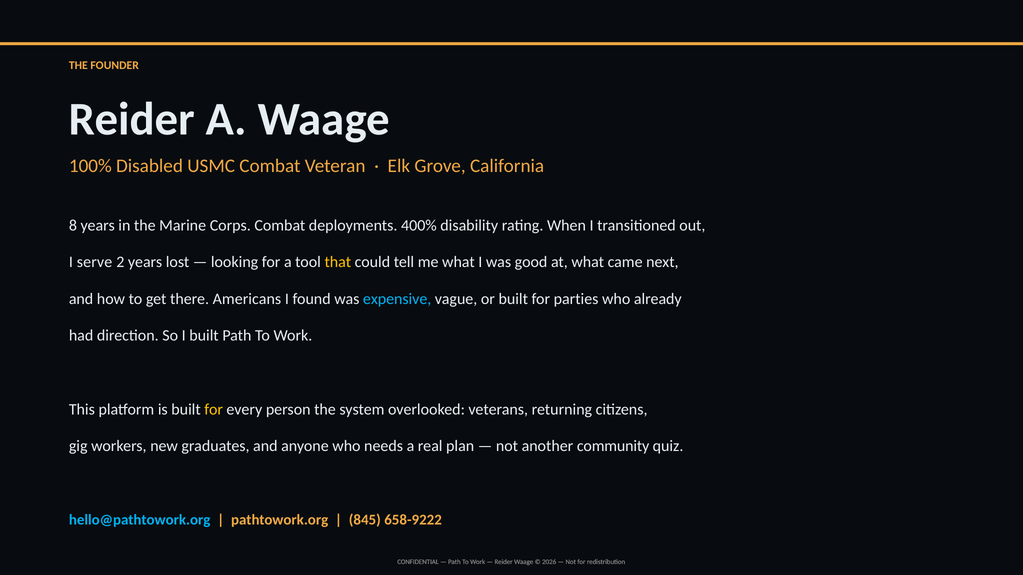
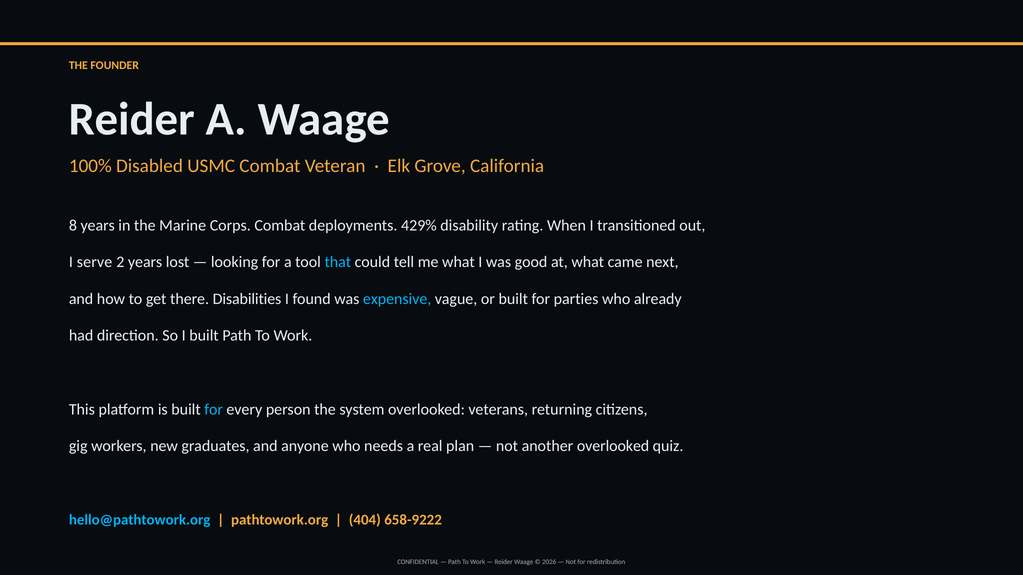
400%: 400% -> 429%
that colour: yellow -> light blue
Americans: Americans -> Disabilities
for at (214, 410) colour: yellow -> light blue
another community: community -> overlooked
845: 845 -> 404
